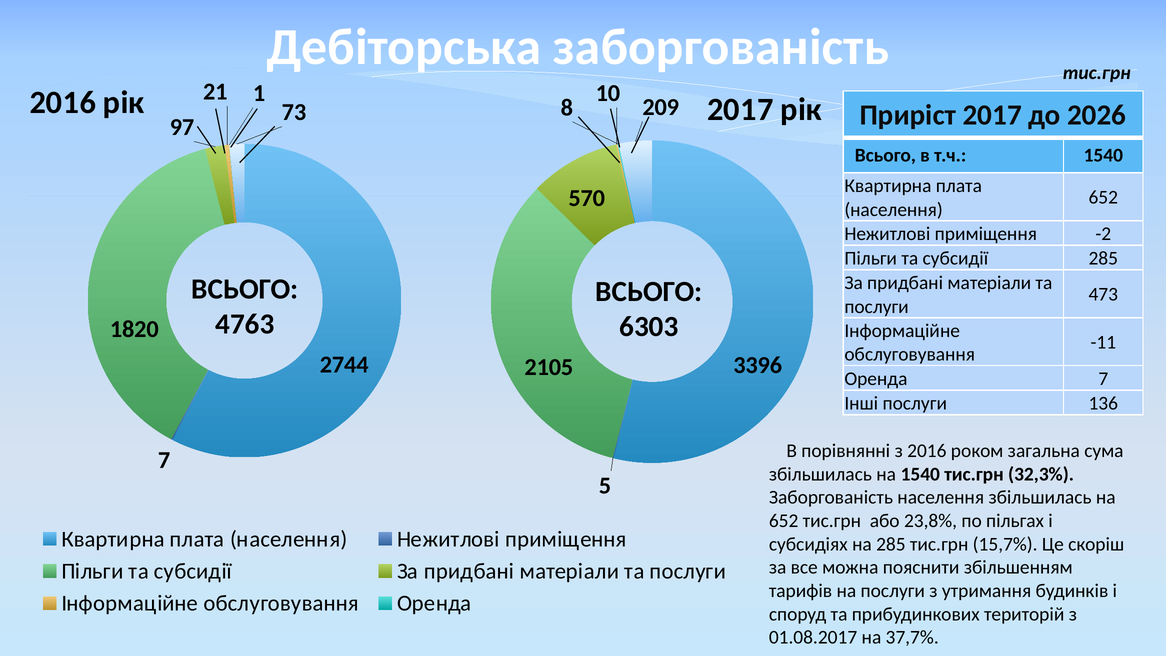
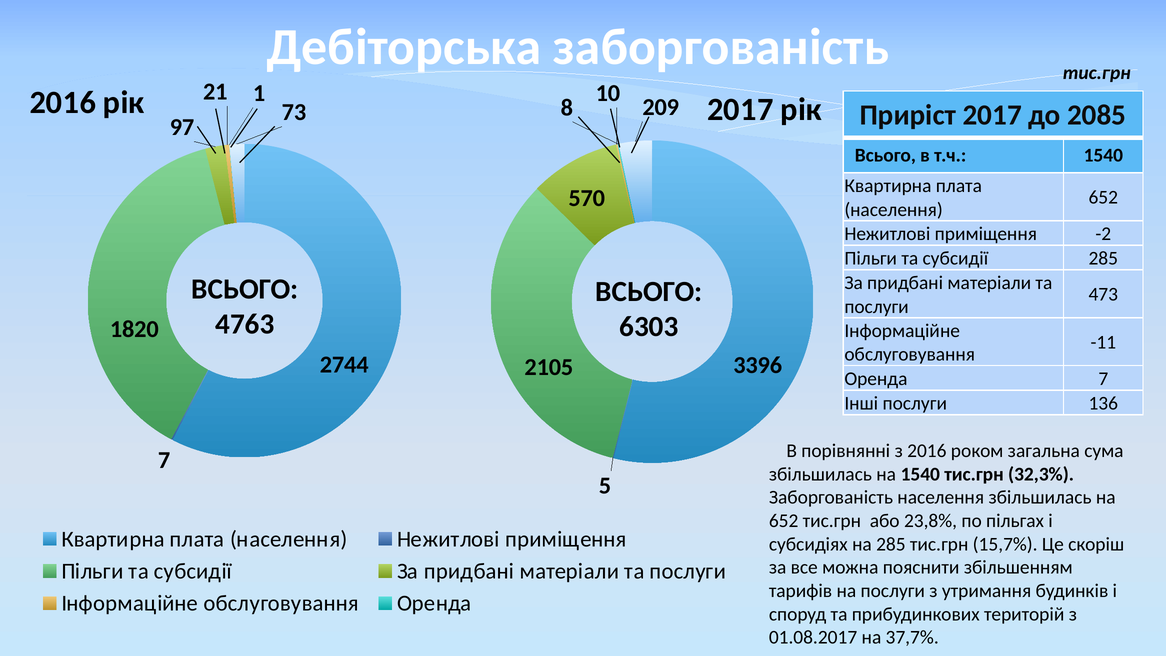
2026: 2026 -> 2085
